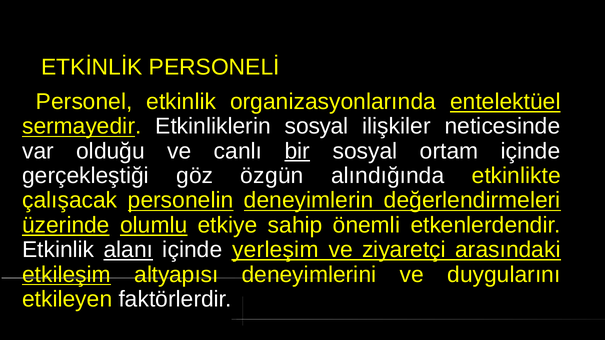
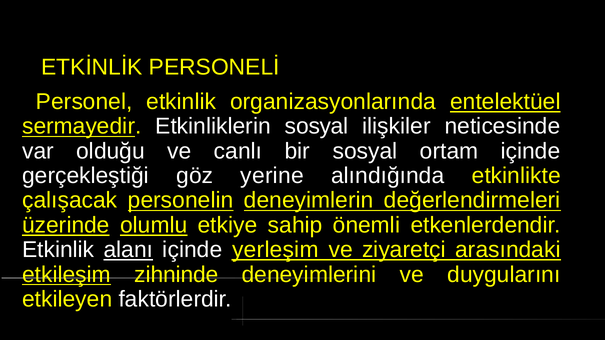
bir underline: present -> none
özgün: özgün -> yerine
altyapısı: altyapısı -> zihninde
